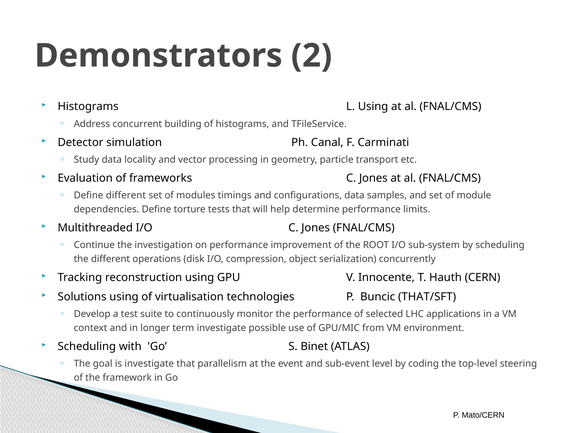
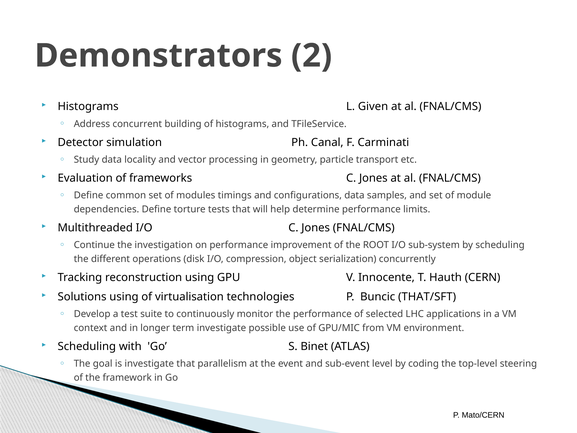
L Using: Using -> Given
Define different: different -> common
